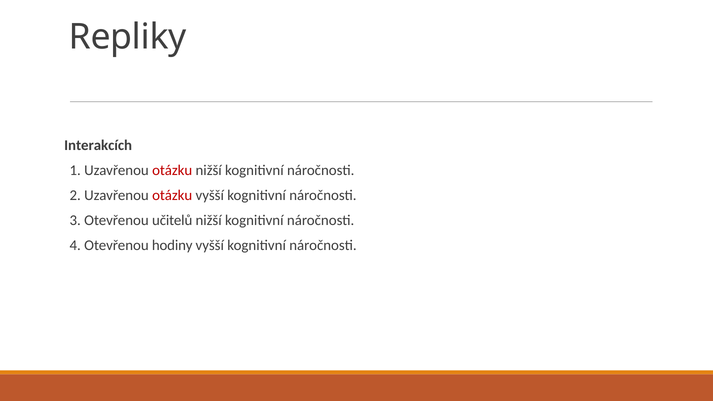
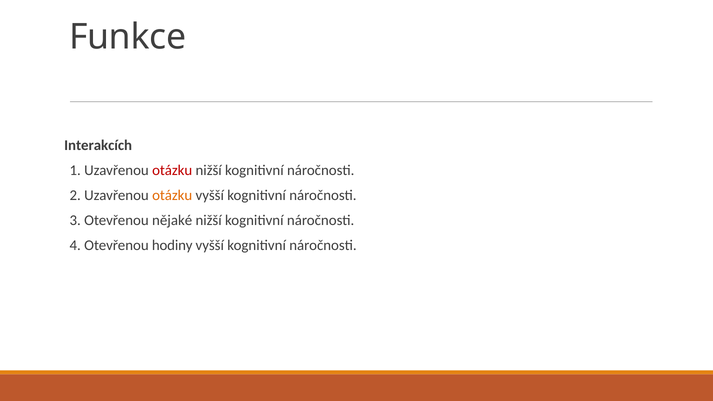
Repliky: Repliky -> Funkce
otázku at (172, 195) colour: red -> orange
učitelů: učitelů -> nějaké
